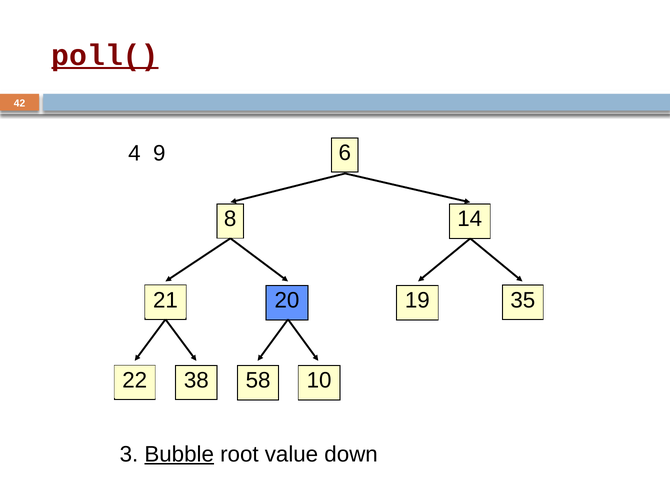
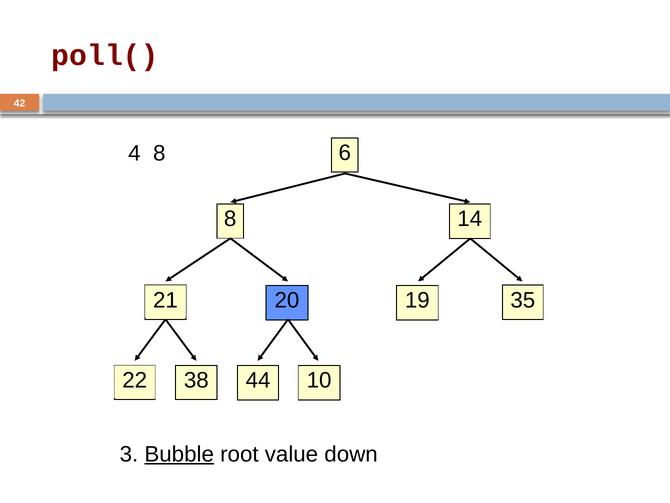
poll( underline: present -> none
4 9: 9 -> 8
58: 58 -> 44
